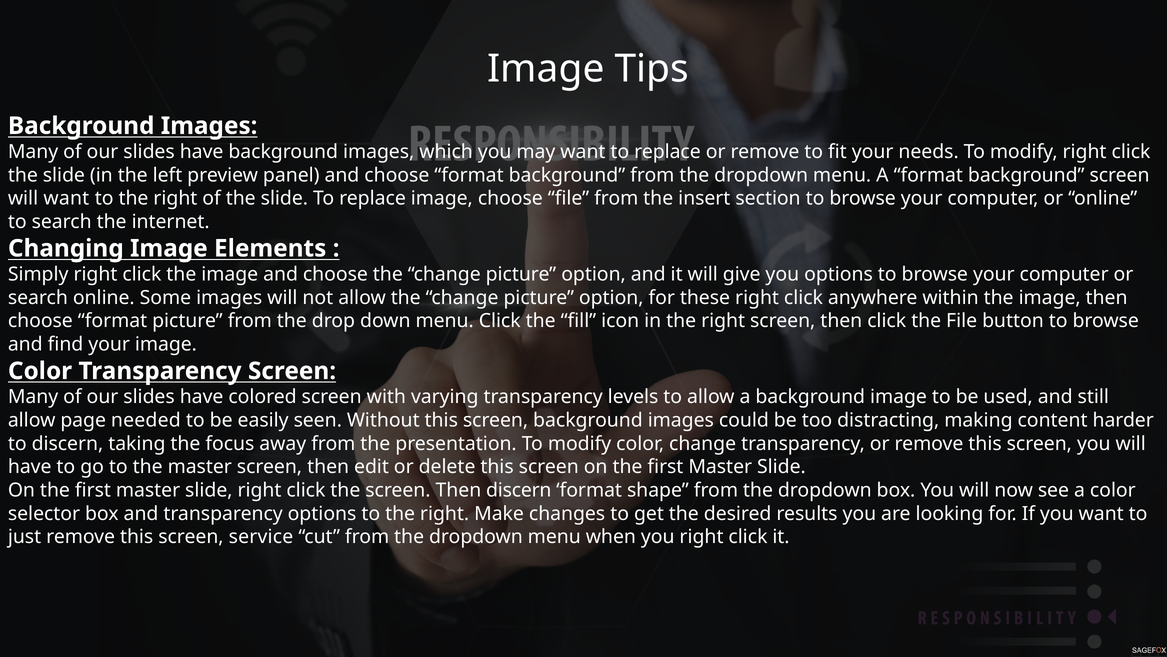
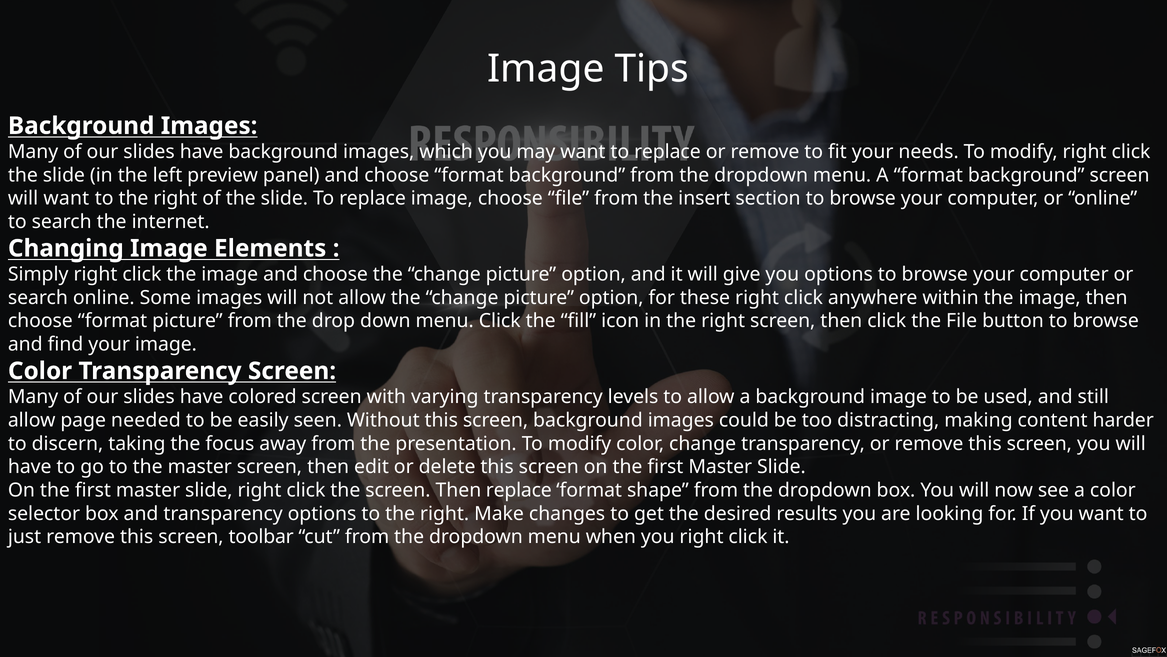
Then discern: discern -> replace
service: service -> toolbar
